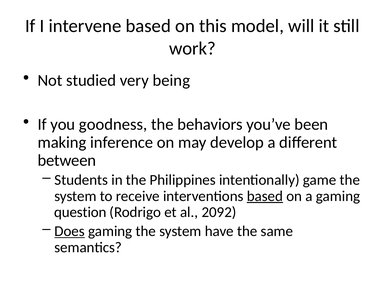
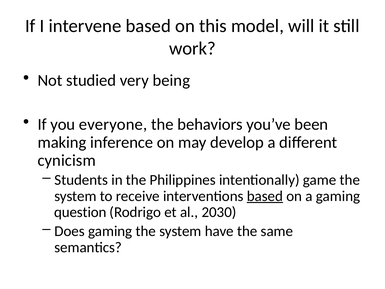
goodness: goodness -> everyone
between: between -> cynicism
2092: 2092 -> 2030
Does underline: present -> none
